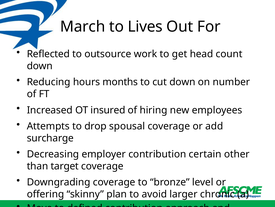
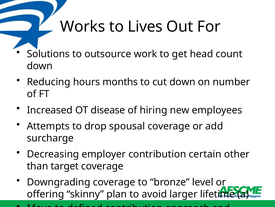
March: March -> Works
Reflected: Reflected -> Solutions
insured: insured -> disease
chronic: chronic -> lifetime
